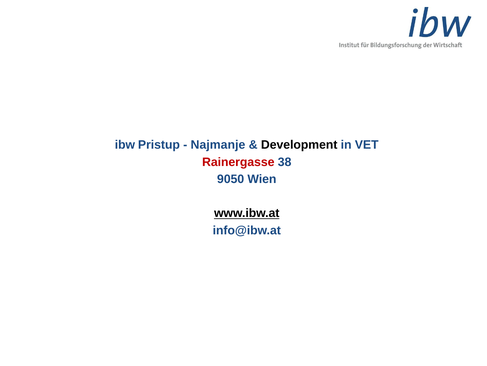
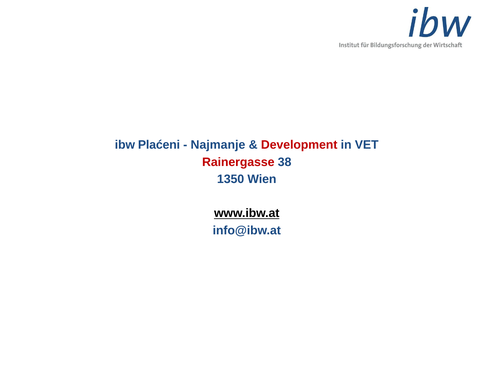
Pristup: Pristup -> Plaćeni
Development colour: black -> red
9050: 9050 -> 1350
